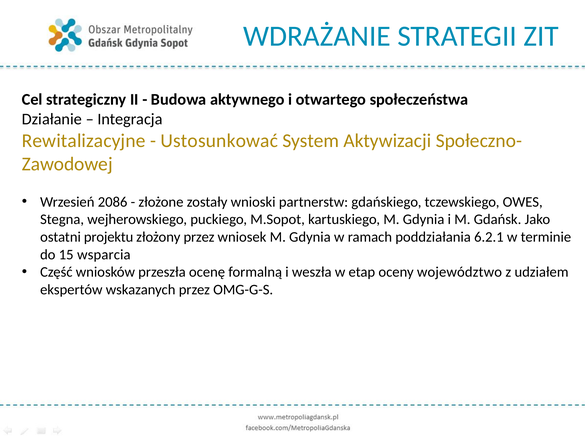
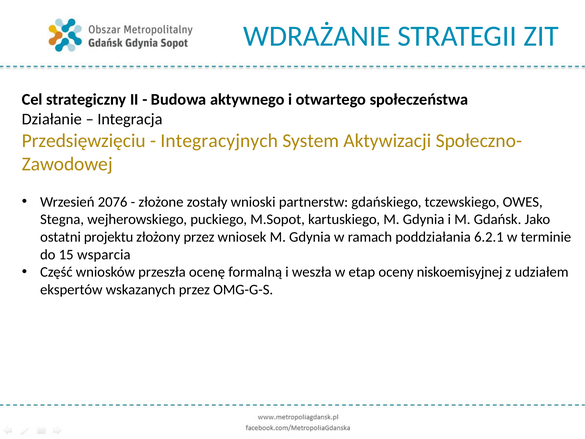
Rewitalizacyjne: Rewitalizacyjne -> Przedsięwzięciu
Ustosunkować: Ustosunkować -> Integracyjnych
2086: 2086 -> 2076
województwo: województwo -> niskoemisyjnej
